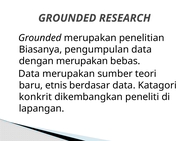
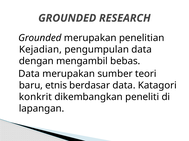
Biasanya: Biasanya -> Kejadian
dengan merupakan: merupakan -> mengambil
